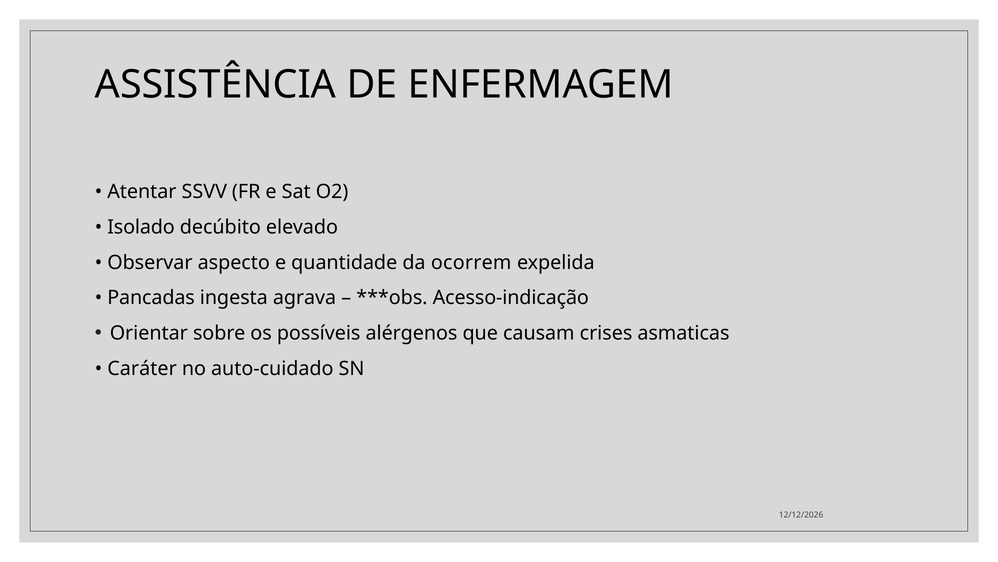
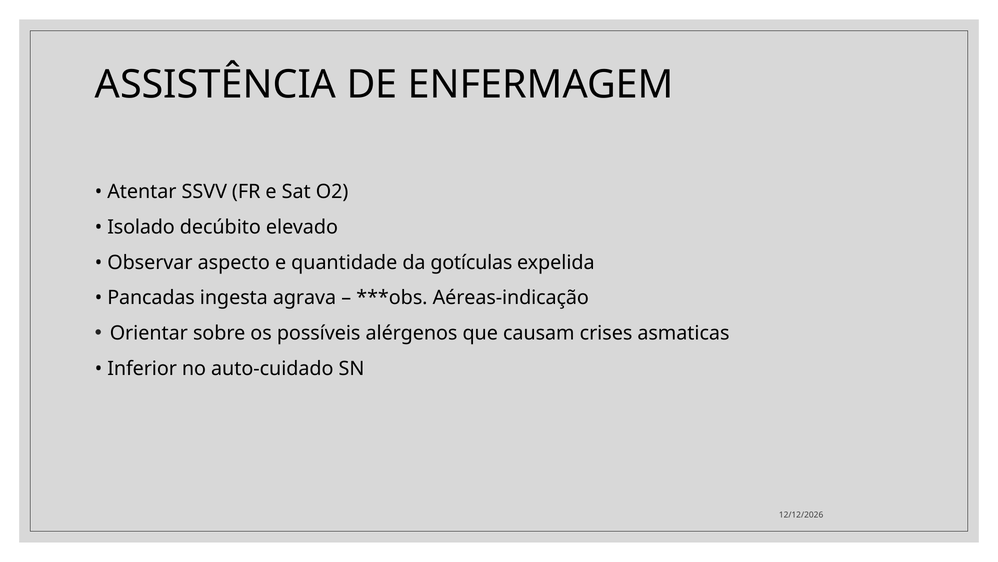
ocorrem: ocorrem -> gotículas
Acesso-indicação: Acesso-indicação -> Aéreas-indicação
Caráter: Caráter -> Inferior
